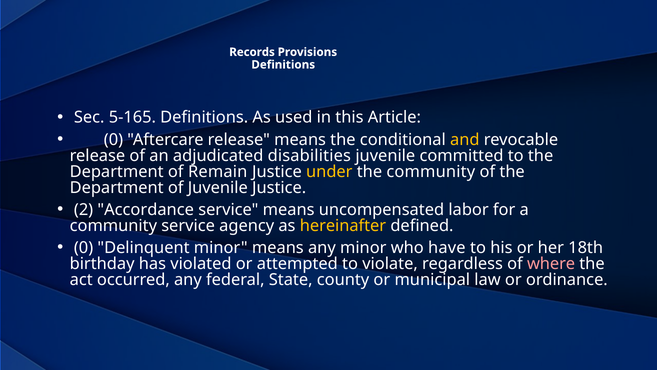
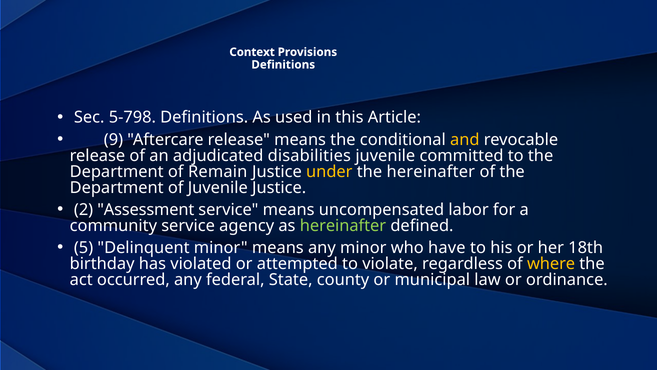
Records: Records -> Context
5-165: 5-165 -> 5-798
0 at (113, 140): 0 -> 9
the community: community -> hereinafter
Accordance: Accordance -> Assessment
hereinafter at (343, 225) colour: yellow -> light green
0 at (84, 248): 0 -> 5
where colour: pink -> yellow
